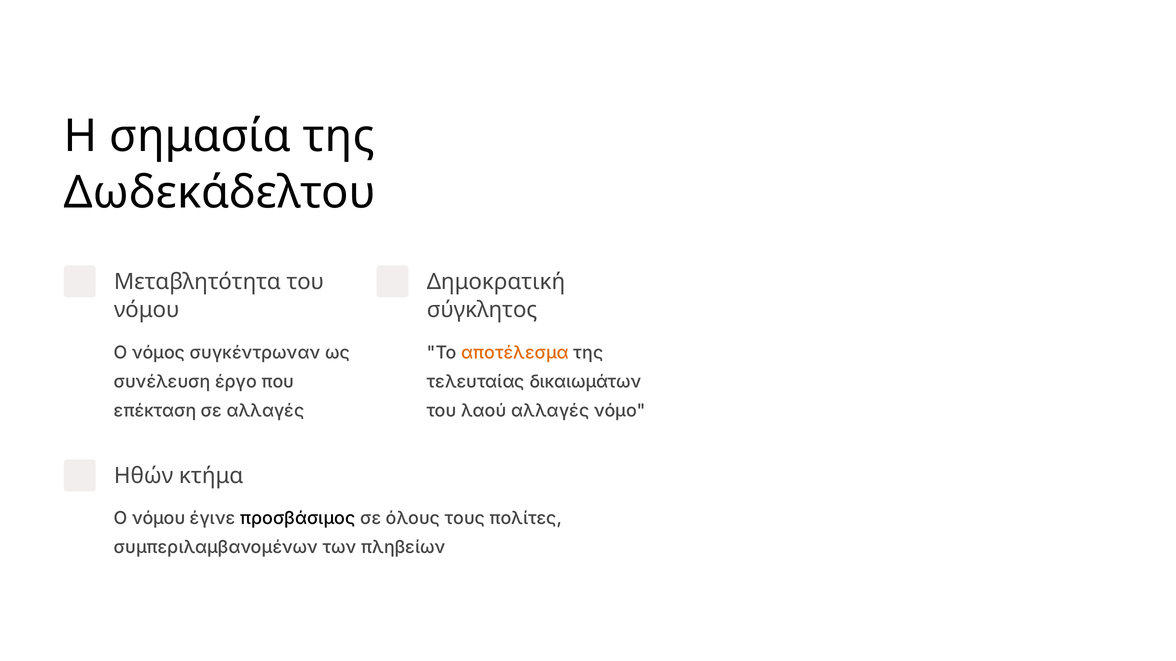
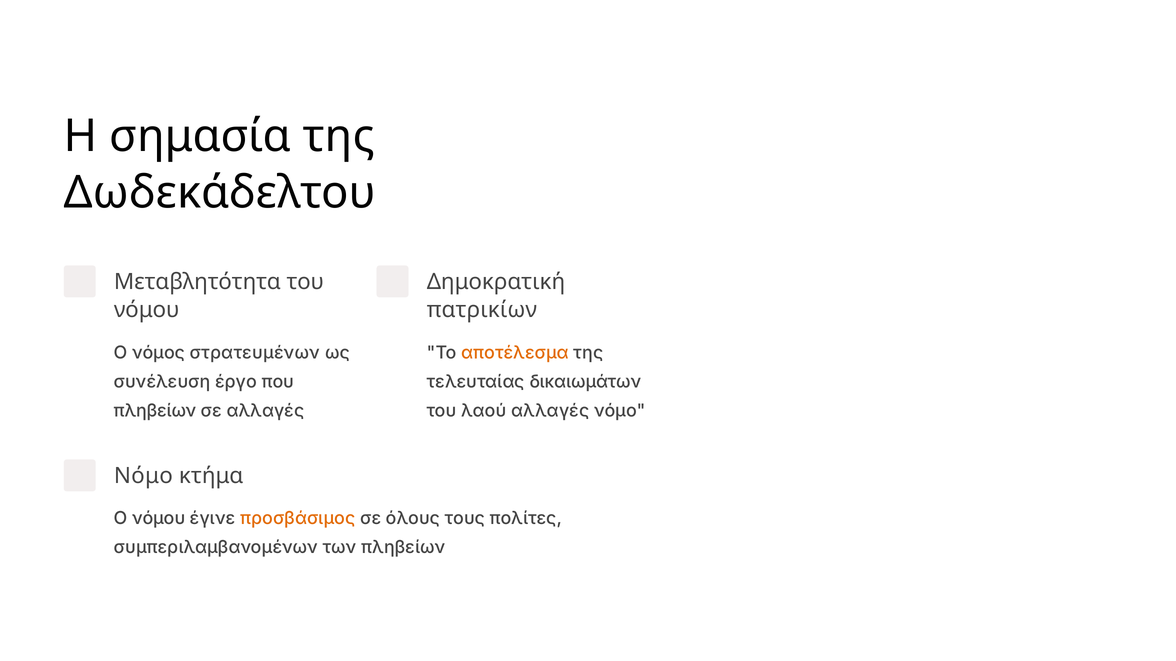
σύγκλητος: σύγκλητος -> πατρικίων
συγκέντρωναν: συγκέντρωναν -> στρατευμένων
επέκταση at (155, 411): επέκταση -> πληβείων
Ηθών at (144, 476): Ηθών -> Νόμο
προσβάσιμος colour: black -> orange
